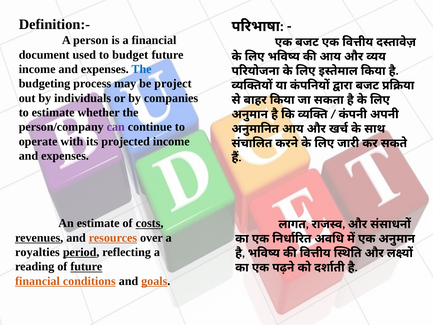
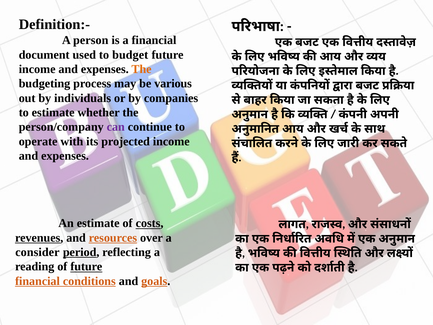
The at (142, 69) colour: blue -> orange
project: project -> various
royalties: royalties -> consider
